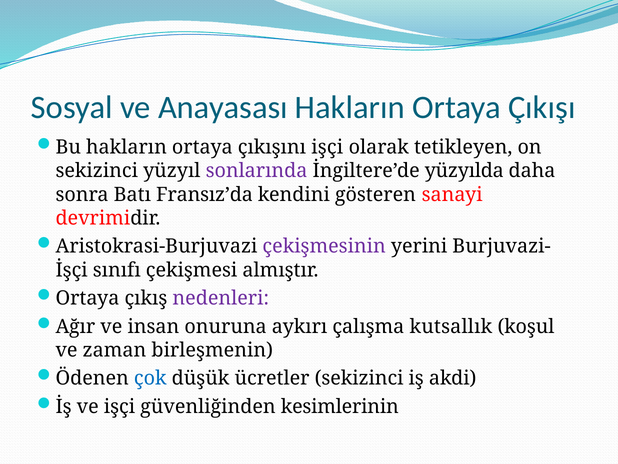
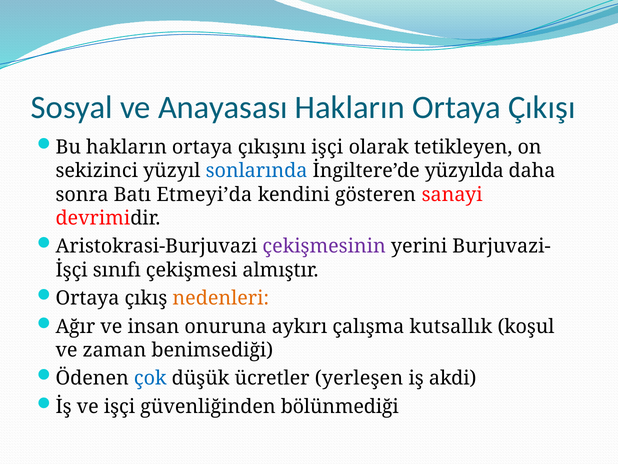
sonlarında colour: purple -> blue
Fransız’da: Fransız’da -> Etmeyi’da
nedenleri colour: purple -> orange
birleşmenin: birleşmenin -> benimsediği
ücretler sekizinci: sekizinci -> yerleşen
kesimlerinin: kesimlerinin -> bölünmediği
